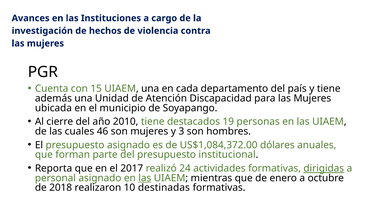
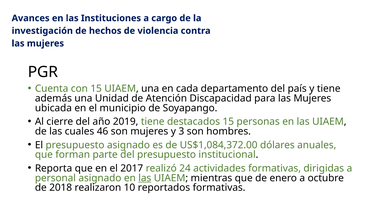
2010: 2010 -> 2019
destacados 19: 19 -> 15
dirigidas underline: present -> none
destinadas: destinadas -> reportados
